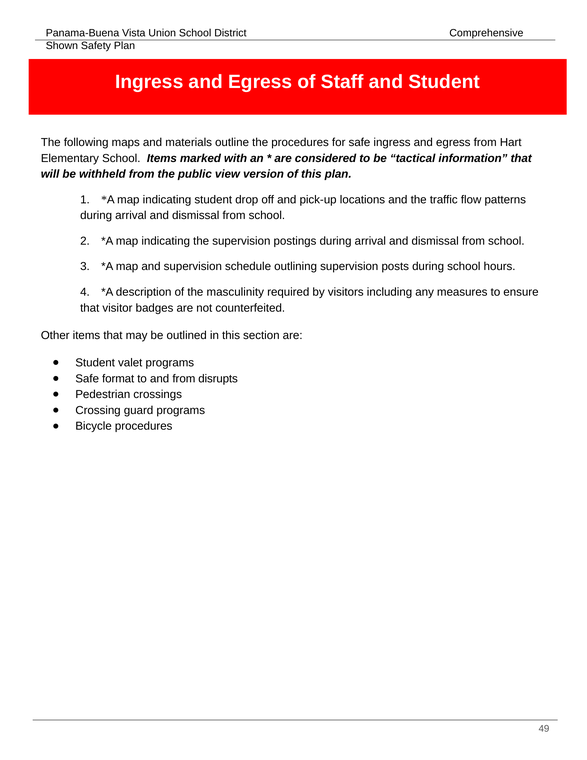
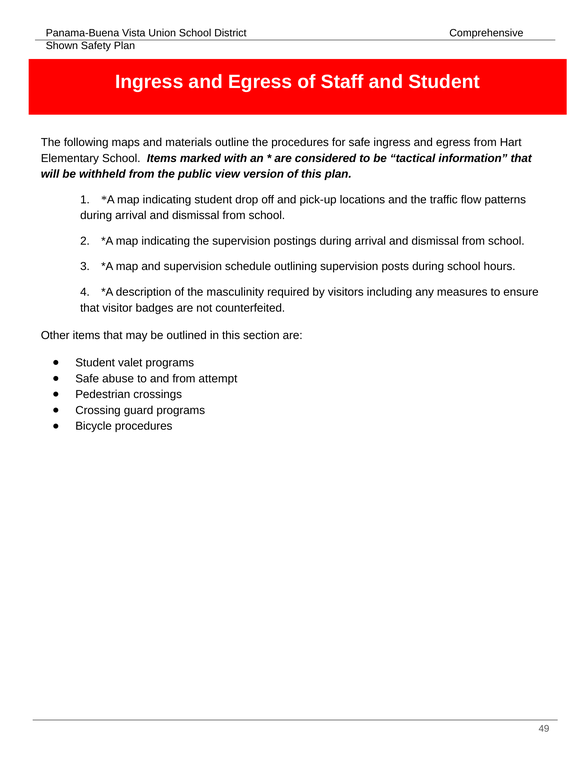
format: format -> abuse
disrupts: disrupts -> attempt
